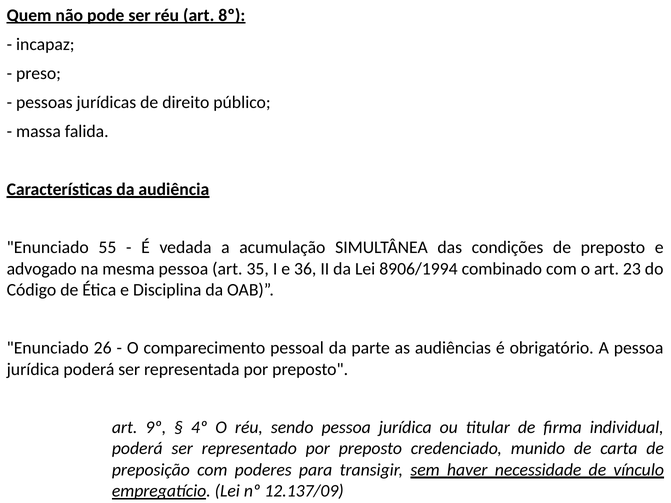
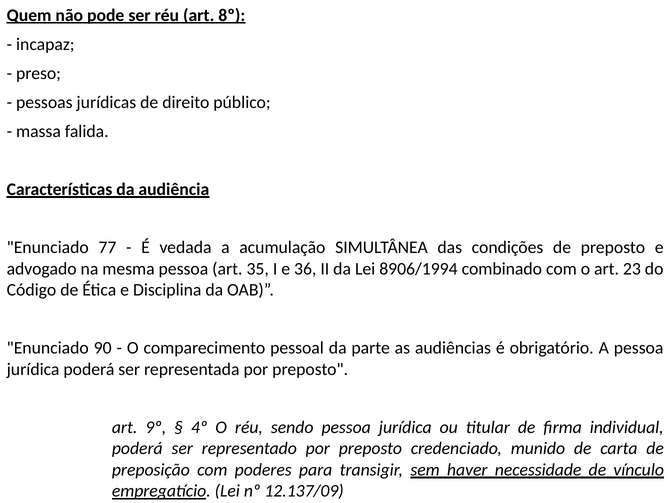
55: 55 -> 77
26: 26 -> 90
